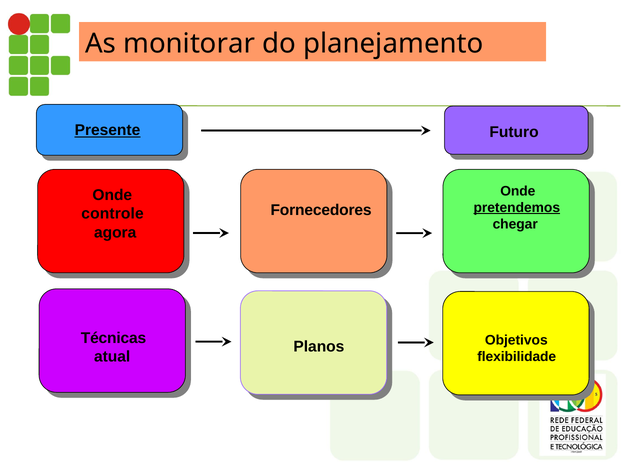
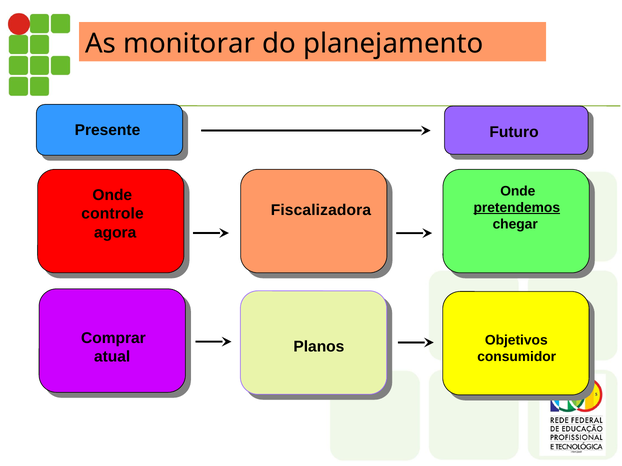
Presente underline: present -> none
Fornecedores: Fornecedores -> Fiscalizadora
Técnicas: Técnicas -> Comprar
flexibilidade: flexibilidade -> consumidor
